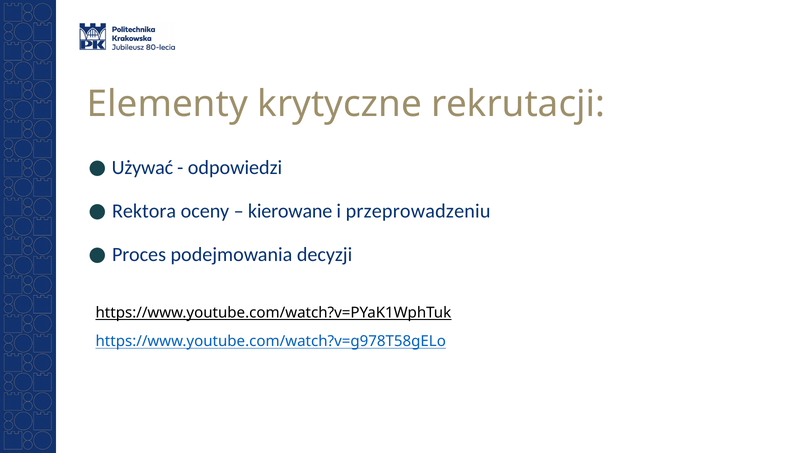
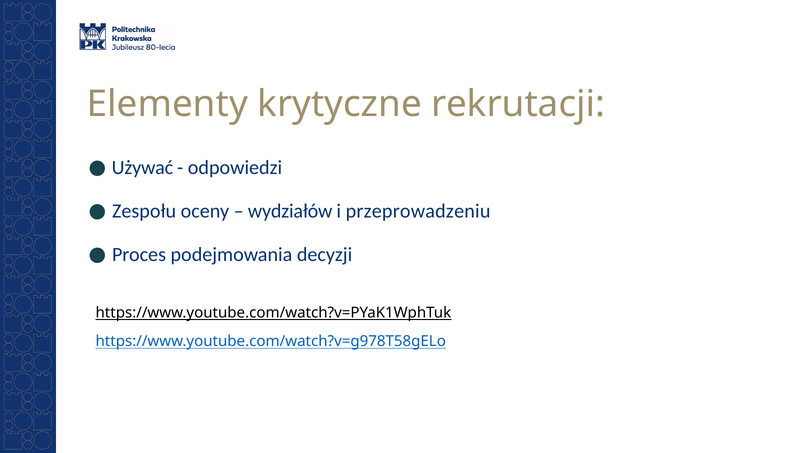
Rektora: Rektora -> Zespołu
kierowane: kierowane -> wydziałów
